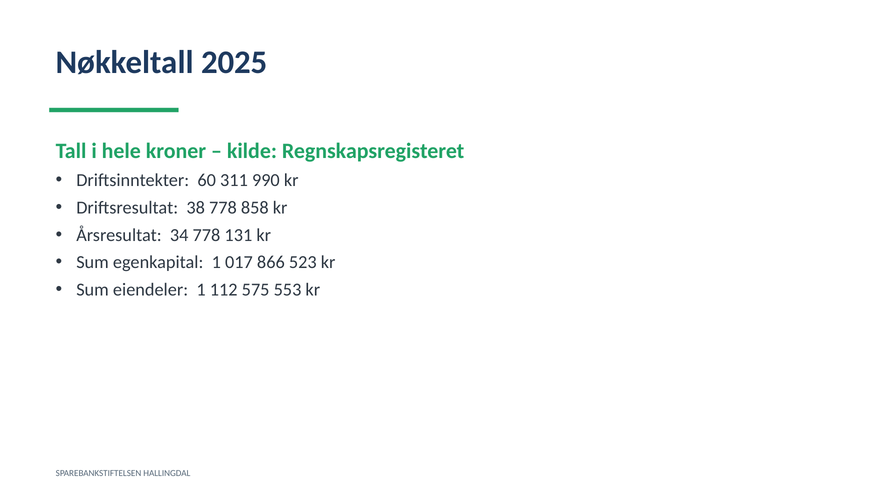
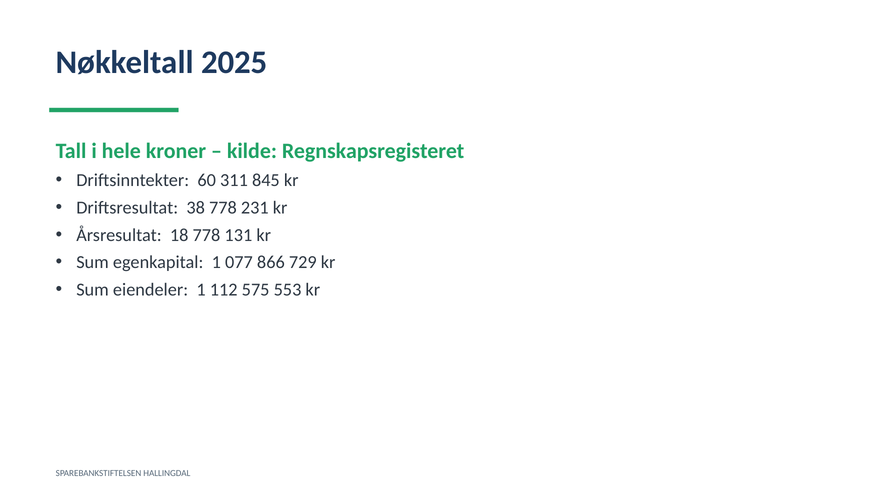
990: 990 -> 845
858: 858 -> 231
34: 34 -> 18
017: 017 -> 077
523: 523 -> 729
